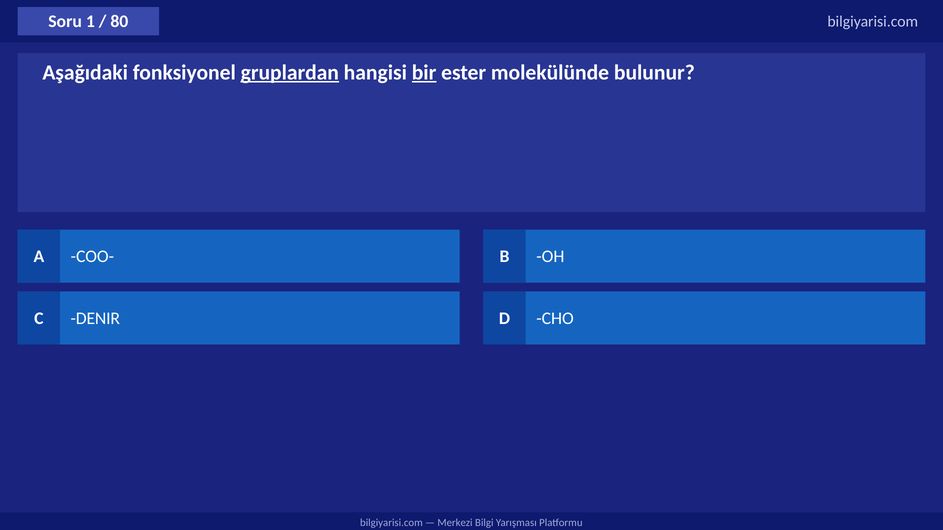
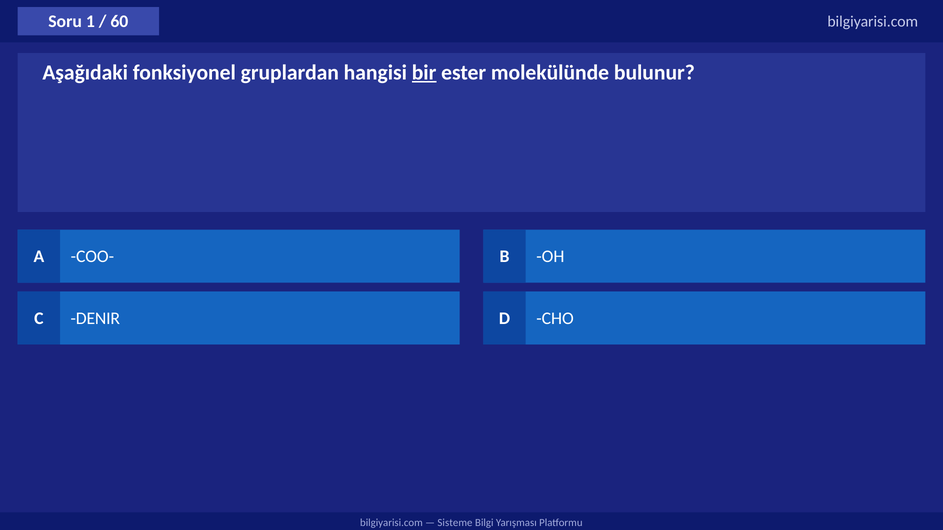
80: 80 -> 60
gruplardan underline: present -> none
Merkezi: Merkezi -> Sisteme
